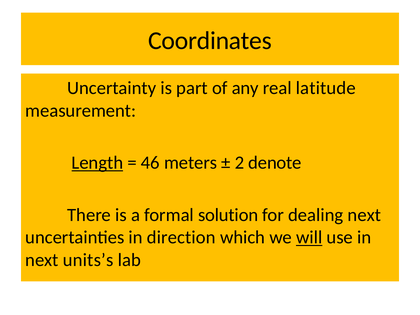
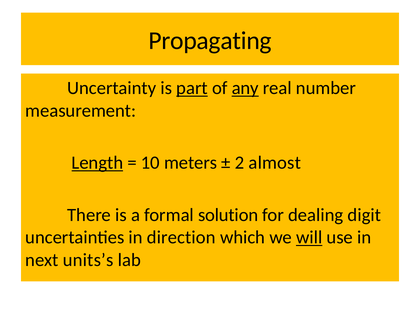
Coordinates: Coordinates -> Propagating
part underline: none -> present
any underline: none -> present
latitude: latitude -> number
46: 46 -> 10
denote: denote -> almost
dealing next: next -> digit
